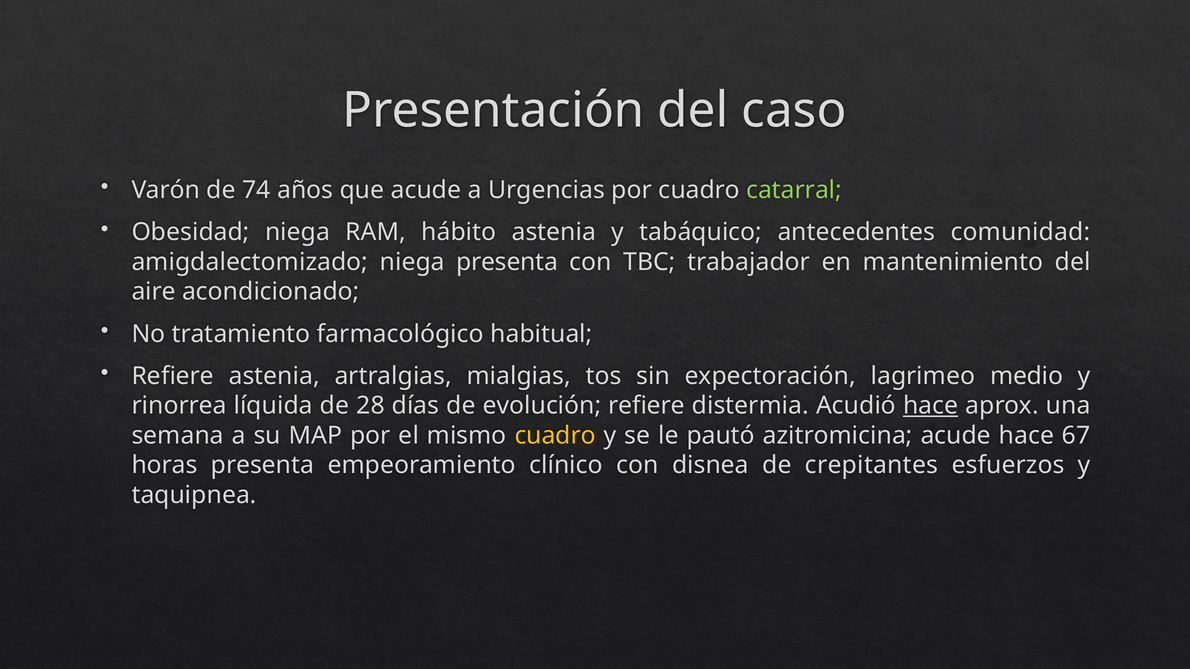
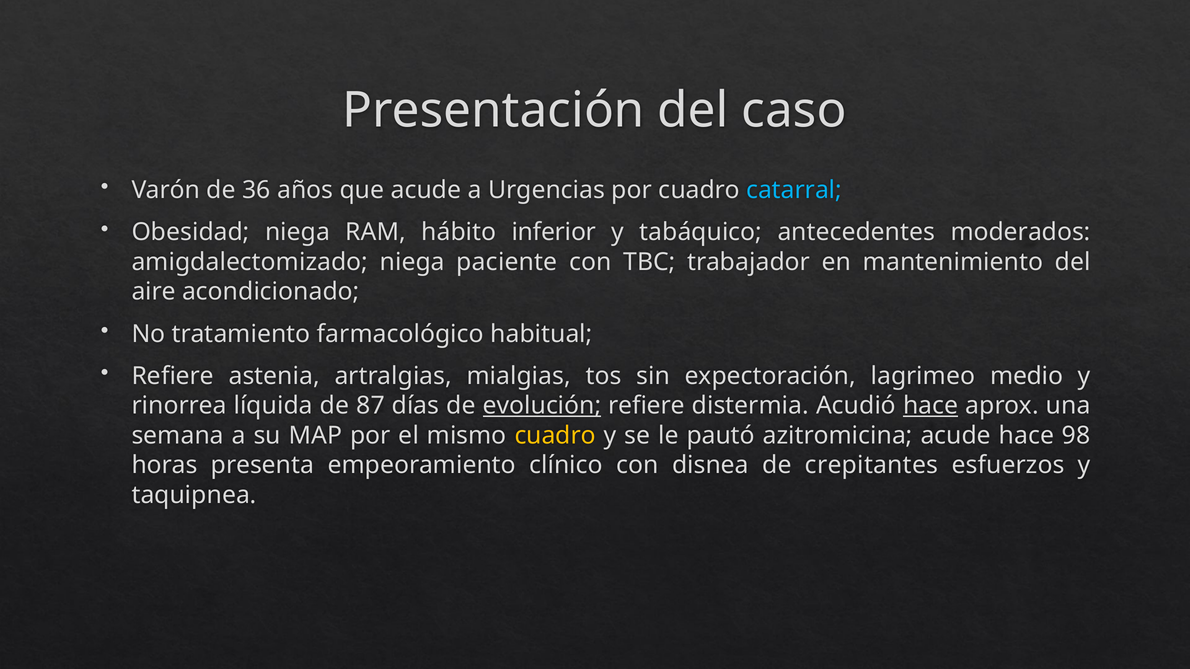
74: 74 -> 36
catarral colour: light green -> light blue
hábito astenia: astenia -> inferior
comunidad: comunidad -> moderados
niega presenta: presenta -> paciente
28: 28 -> 87
evolución underline: none -> present
67: 67 -> 98
